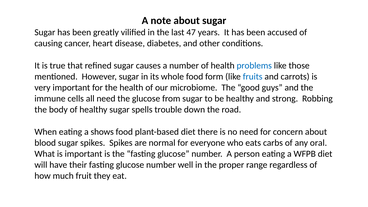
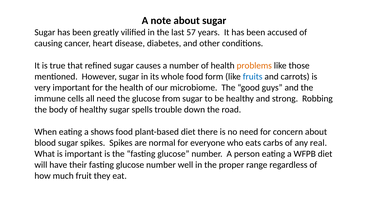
47: 47 -> 57
problems colour: blue -> orange
oral: oral -> real
